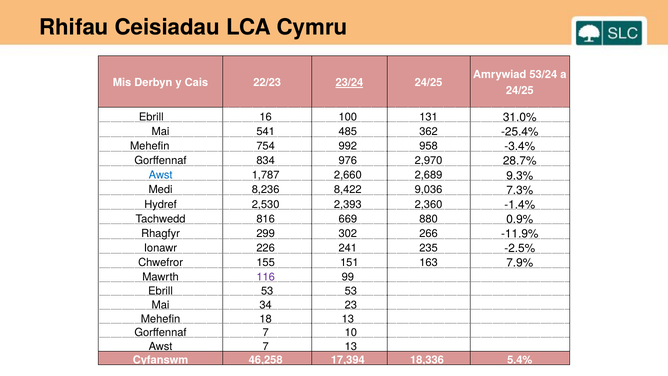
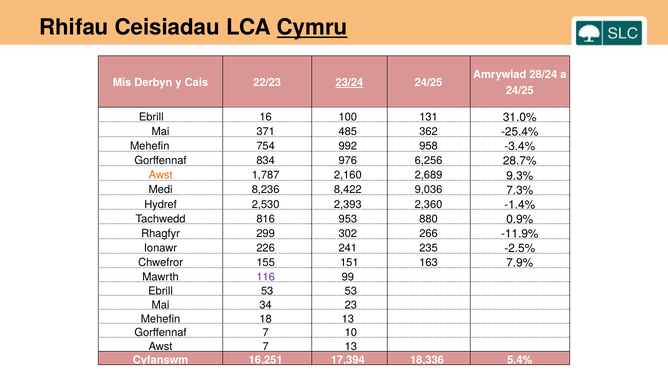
Cymru underline: none -> present
53/24: 53/24 -> 28/24
541: 541 -> 371
2,970: 2,970 -> 6,256
Awst at (161, 175) colour: blue -> orange
2,660: 2,660 -> 2,160
669: 669 -> 953
46,258: 46,258 -> 16,251
